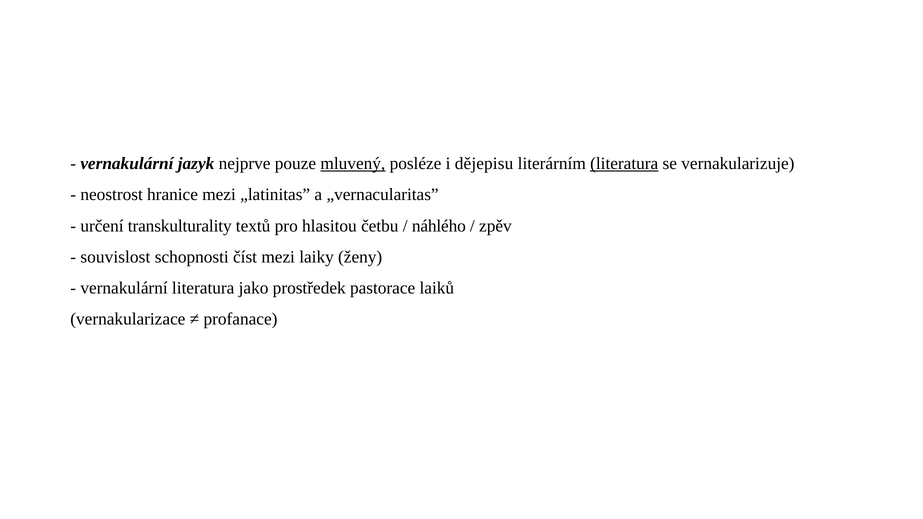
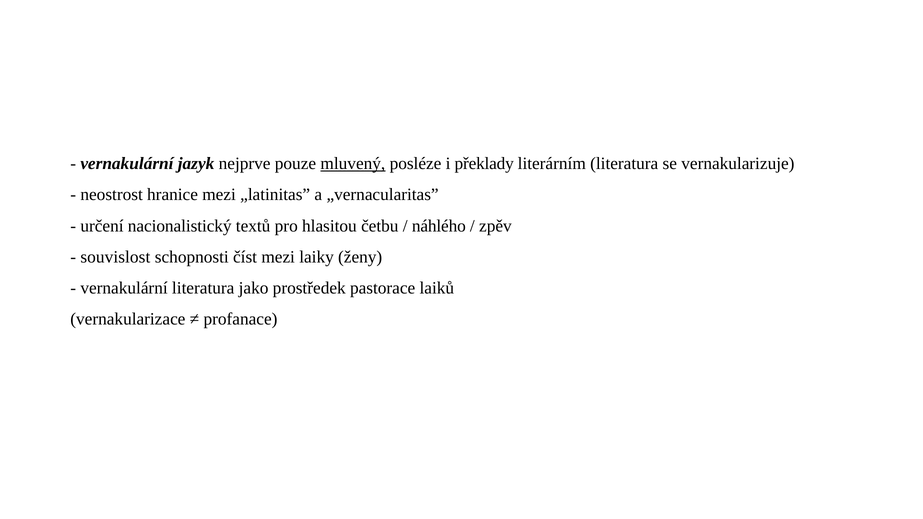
dějepisu: dějepisu -> překlady
literatura at (624, 164) underline: present -> none
transkulturality: transkulturality -> nacionalistický
